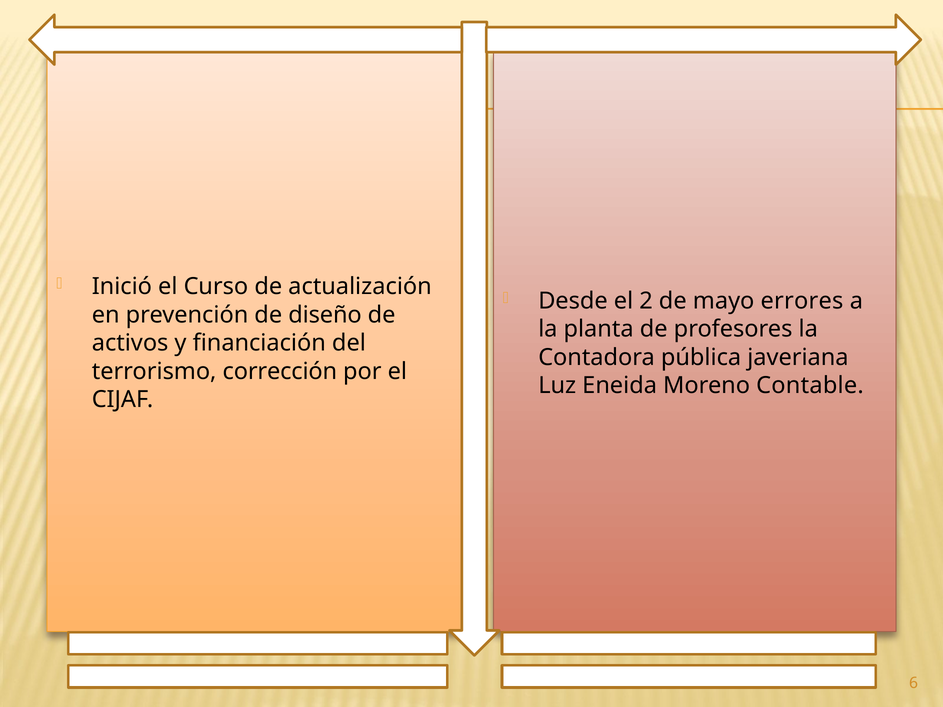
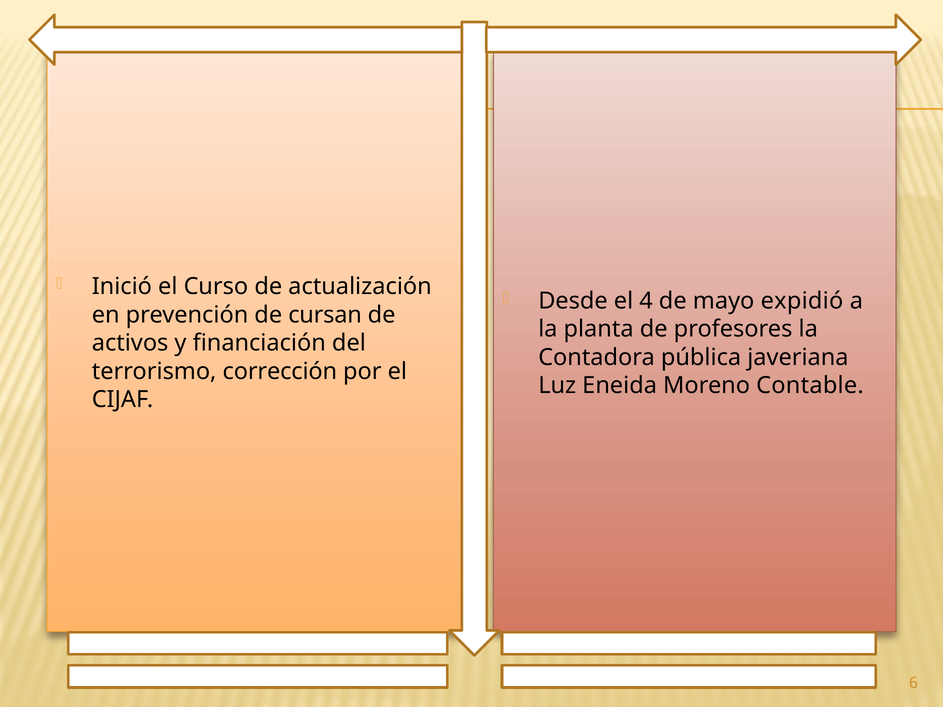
2: 2 -> 4
errores: errores -> expidió
diseño: diseño -> cursan
